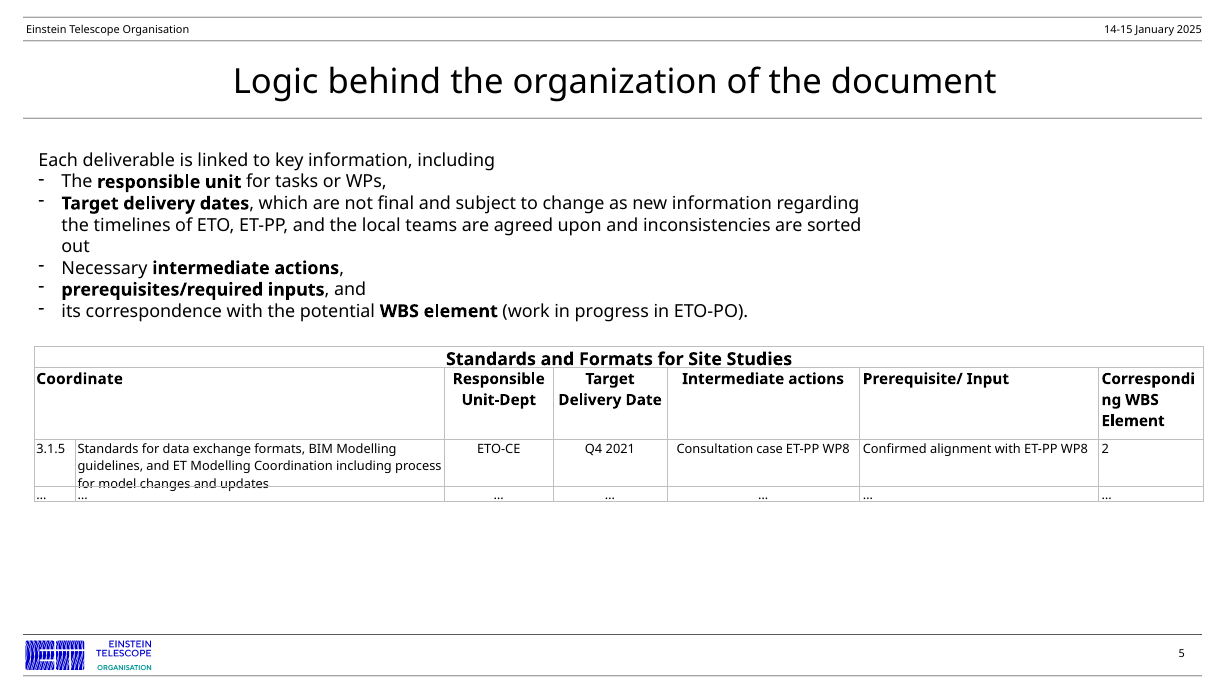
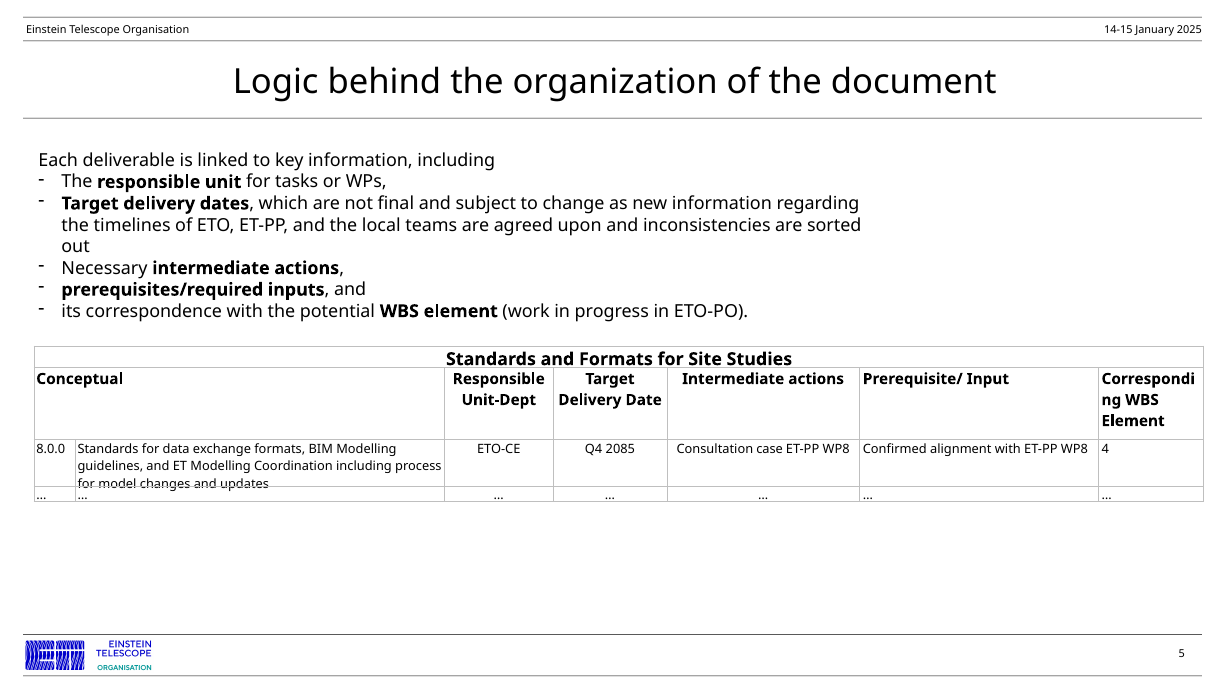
Coordinate: Coordinate -> Conceptual
3.1.5: 3.1.5 -> 8.0.0
2021: 2021 -> 2085
2: 2 -> 4
